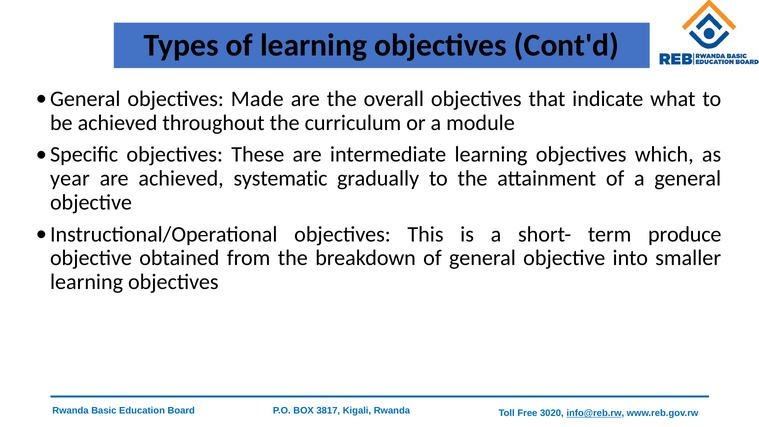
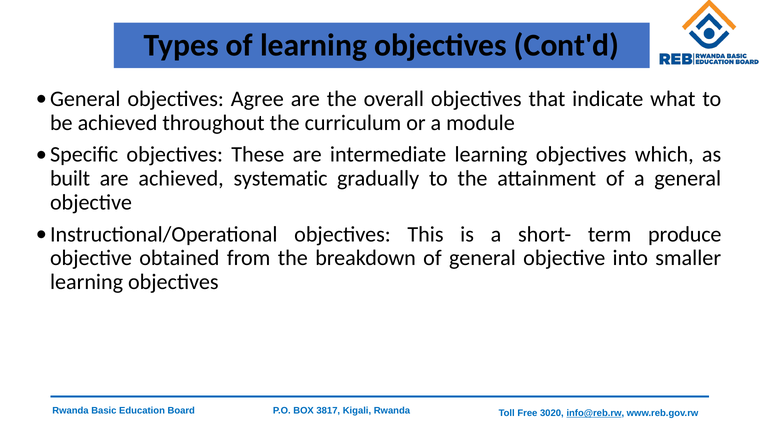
Made: Made -> Agree
year: year -> built
